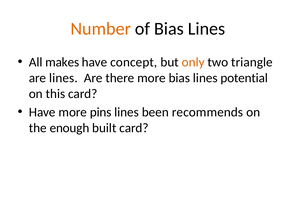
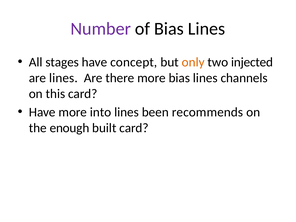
Number colour: orange -> purple
makes: makes -> stages
triangle: triangle -> injected
potential: potential -> channels
pins: pins -> into
